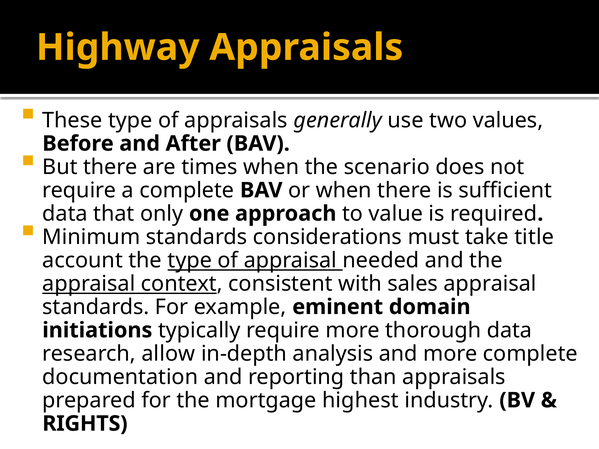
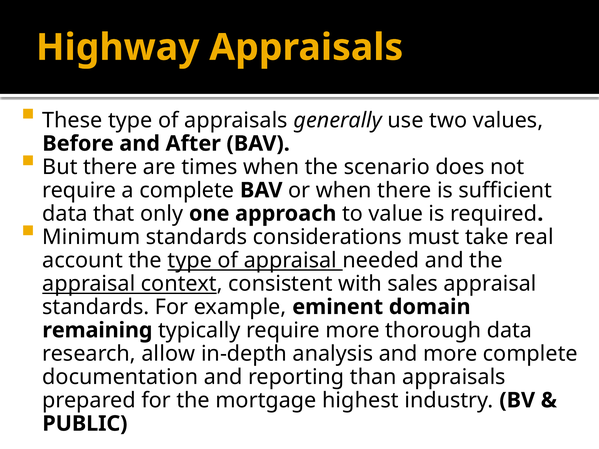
title: title -> real
initiations: initiations -> remaining
RIGHTS: RIGHTS -> PUBLIC
